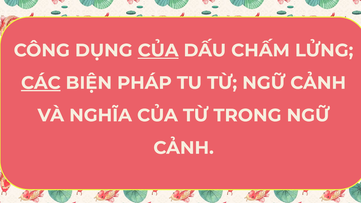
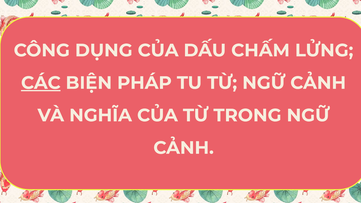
CỦA at (158, 50) underline: present -> none
